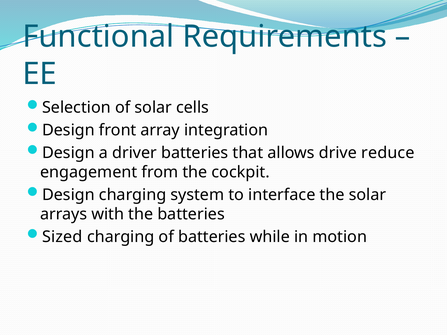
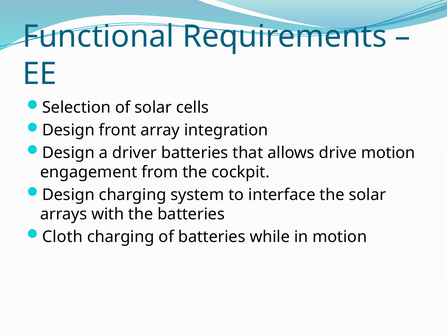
drive reduce: reduce -> motion
Sized: Sized -> Cloth
